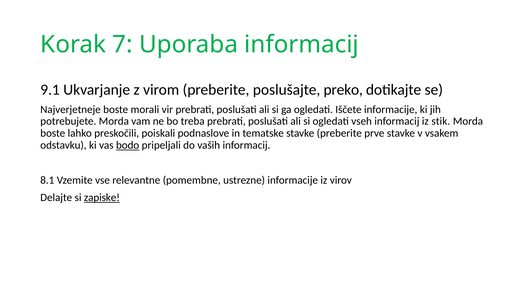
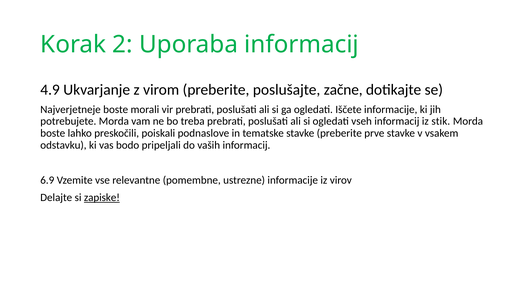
7: 7 -> 2
9.1: 9.1 -> 4.9
preko: preko -> začne
bodo underline: present -> none
8.1: 8.1 -> 6.9
